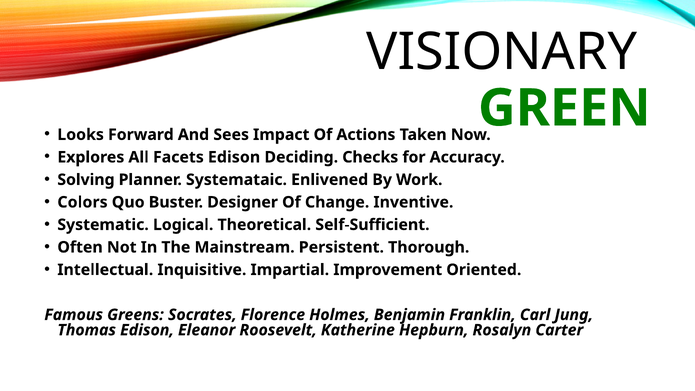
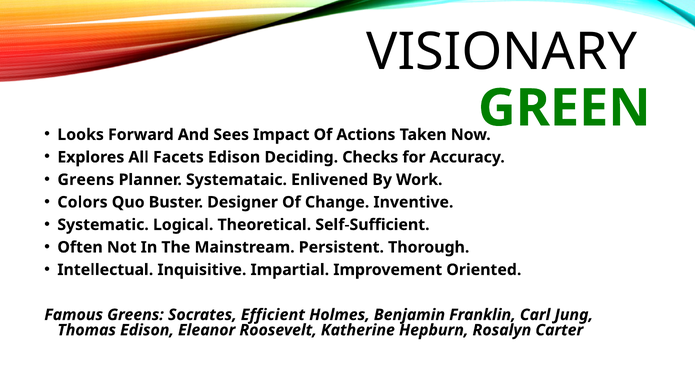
Solving at (86, 180): Solving -> Greens
Florence: Florence -> Efficient
